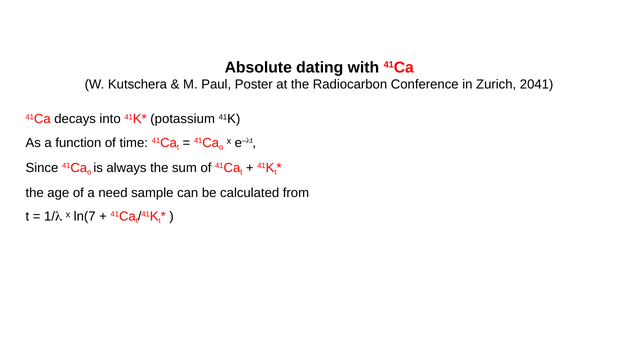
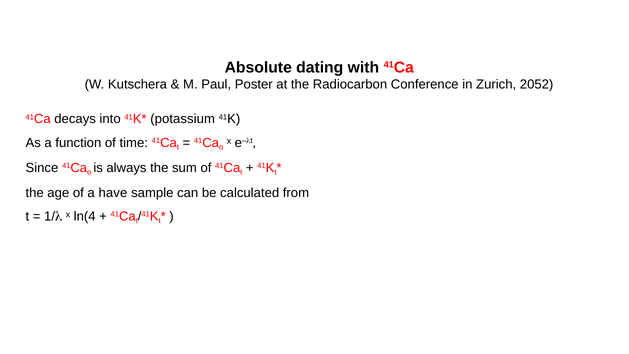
2041: 2041 -> 2052
need: need -> have
ln(7: ln(7 -> ln(4
